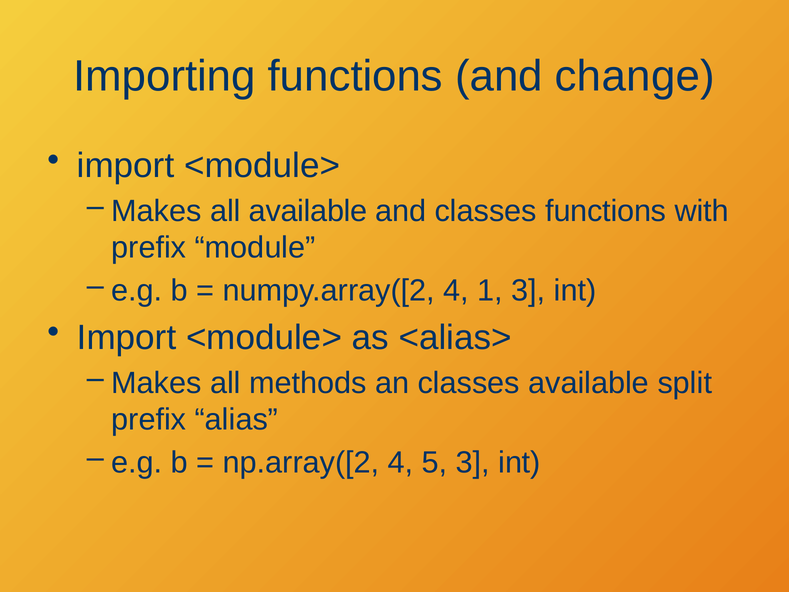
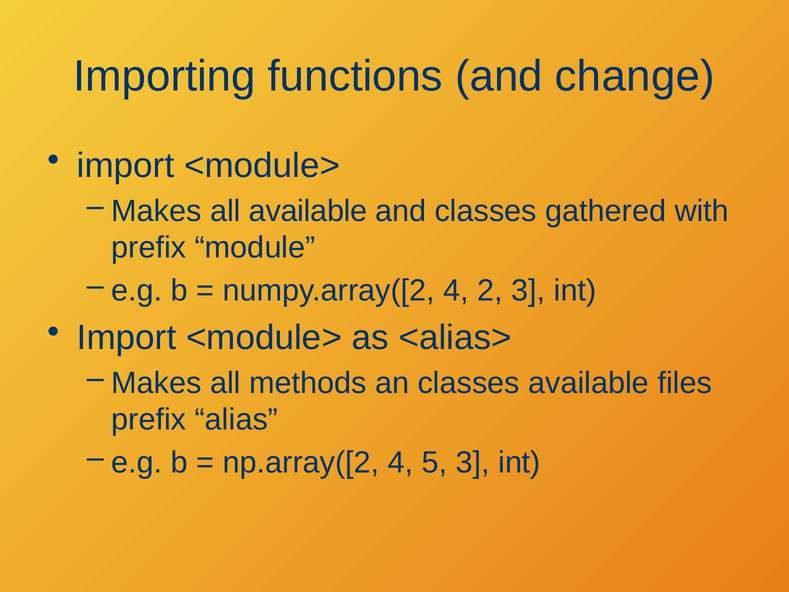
classes functions: functions -> gathered
1: 1 -> 2
split: split -> files
